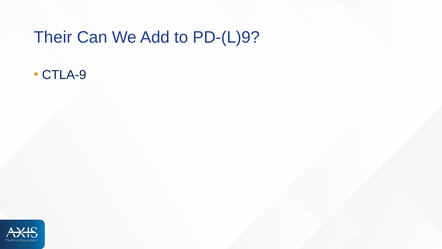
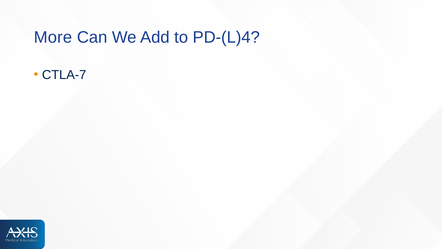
Their: Their -> More
PD-(L)9: PD-(L)9 -> PD-(L)4
CTLA-9: CTLA-9 -> CTLA-7
